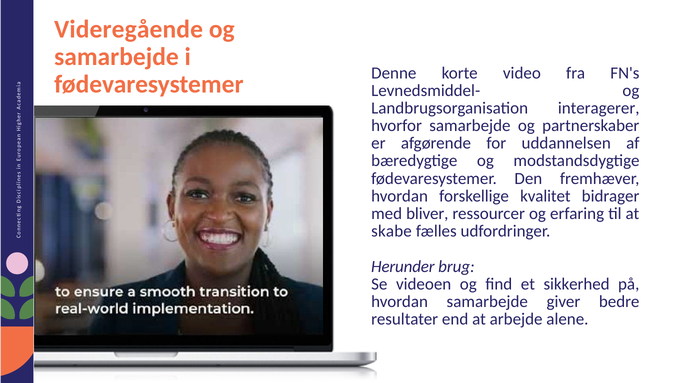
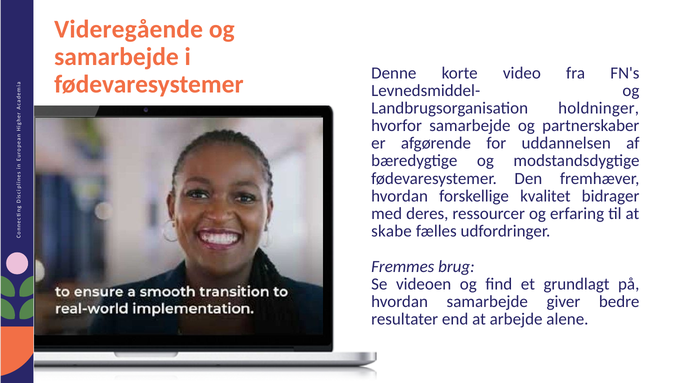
interagerer: interagerer -> holdninger
bliver: bliver -> deres
Herunder: Herunder -> Fremmes
sikkerhed: sikkerhed -> grundlagt
